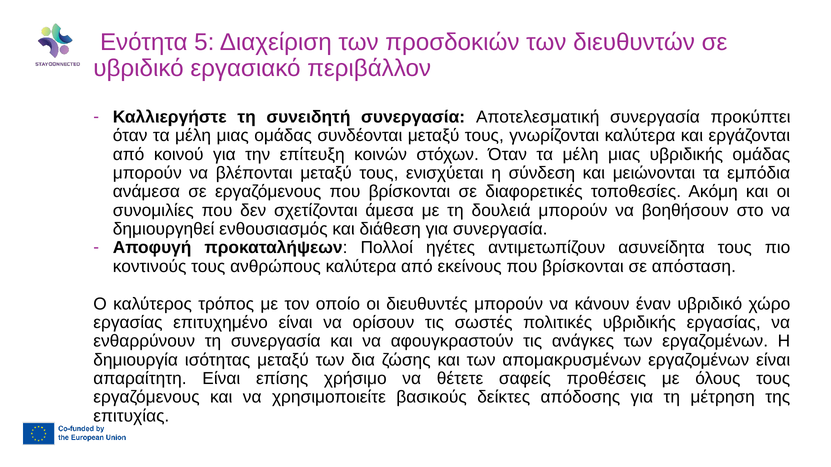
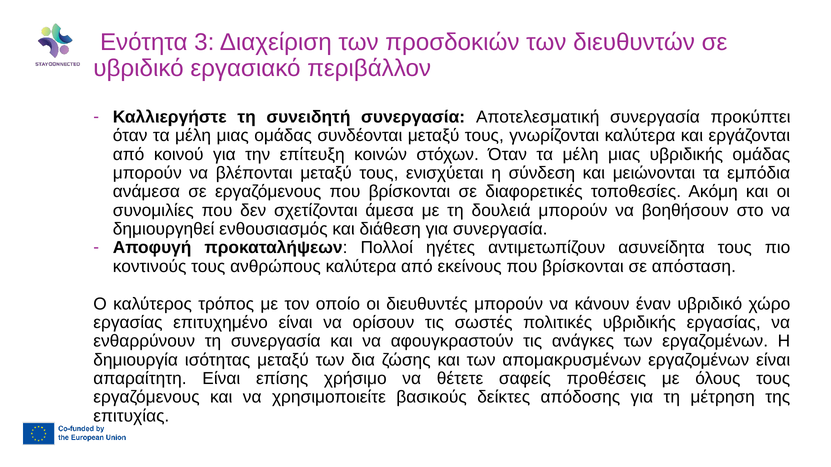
5: 5 -> 3
